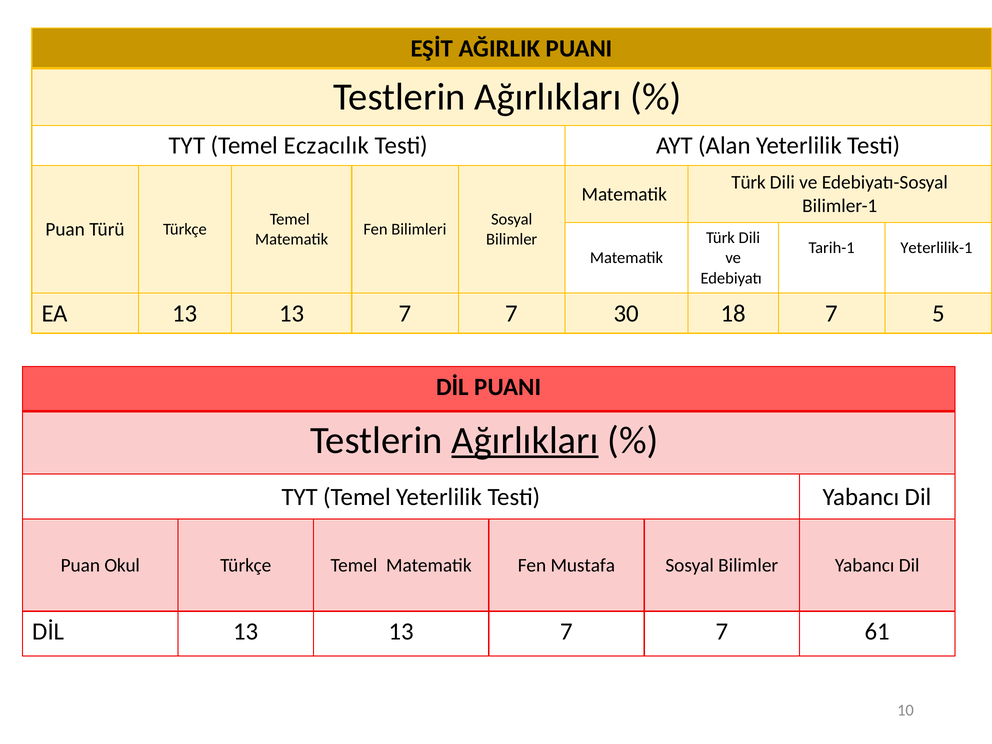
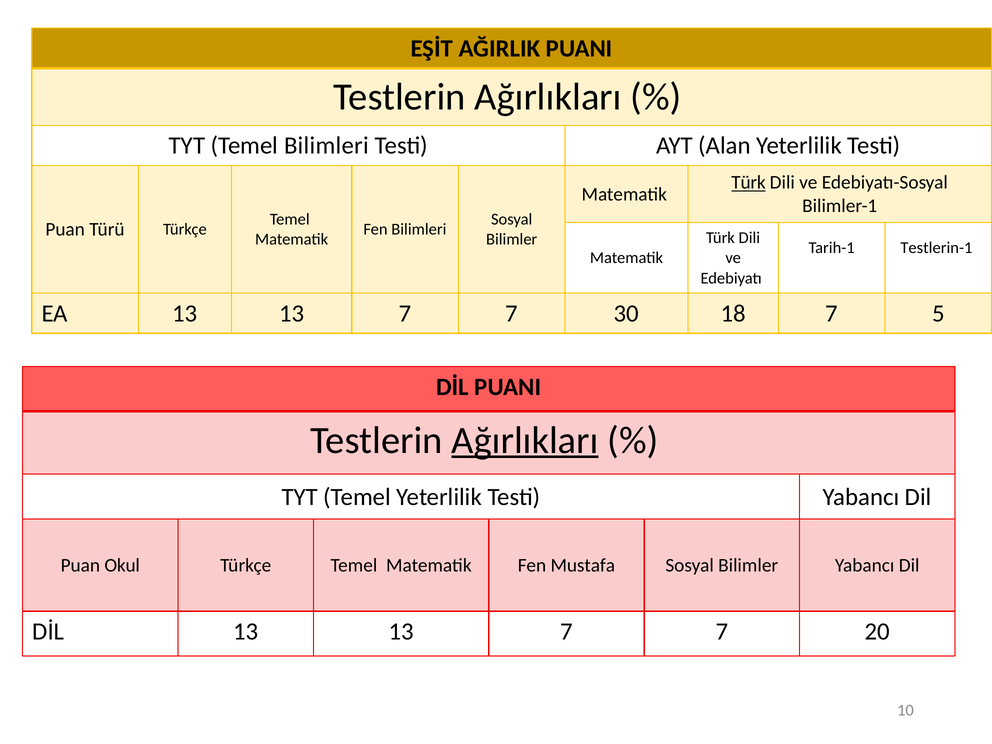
Temel Eczacılık: Eczacılık -> Bilimleri
Türk at (749, 183) underline: none -> present
Yeterlilik-1: Yeterlilik-1 -> Testlerin-1
61: 61 -> 20
